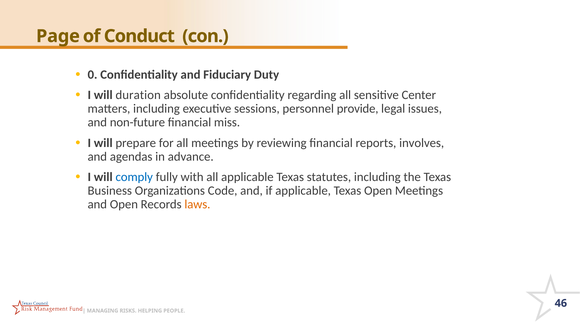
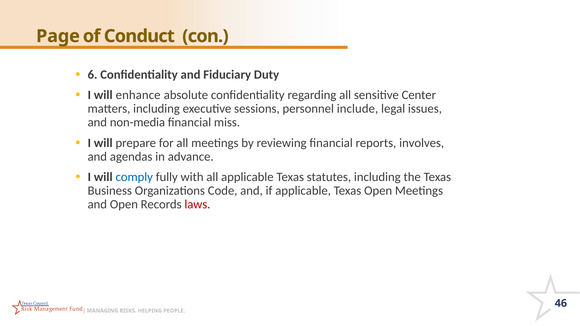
0: 0 -> 6
duration: duration -> enhance
provide: provide -> include
non-future: non-future -> non-media
laws colour: orange -> red
